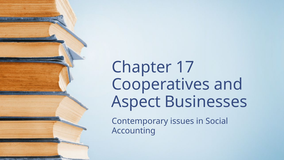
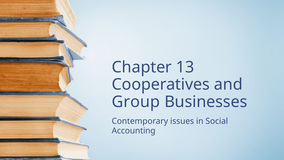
17: 17 -> 13
Aspect: Aspect -> Group
